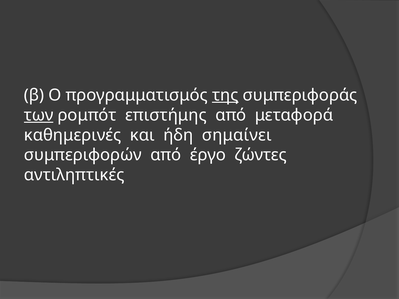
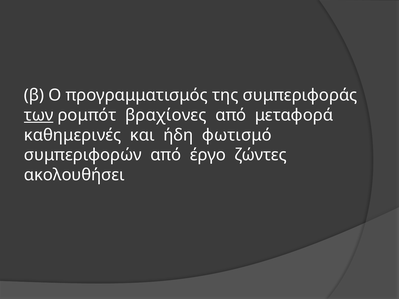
της underline: present -> none
επιστήμης: επιστήμης -> βραχίονες
σημαίνει: σημαίνει -> φωτισμό
αντιληπτικές: αντιληπτικές -> ακολουθήσει
